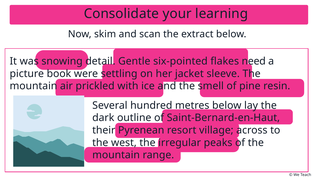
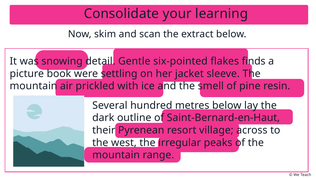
need: need -> finds
